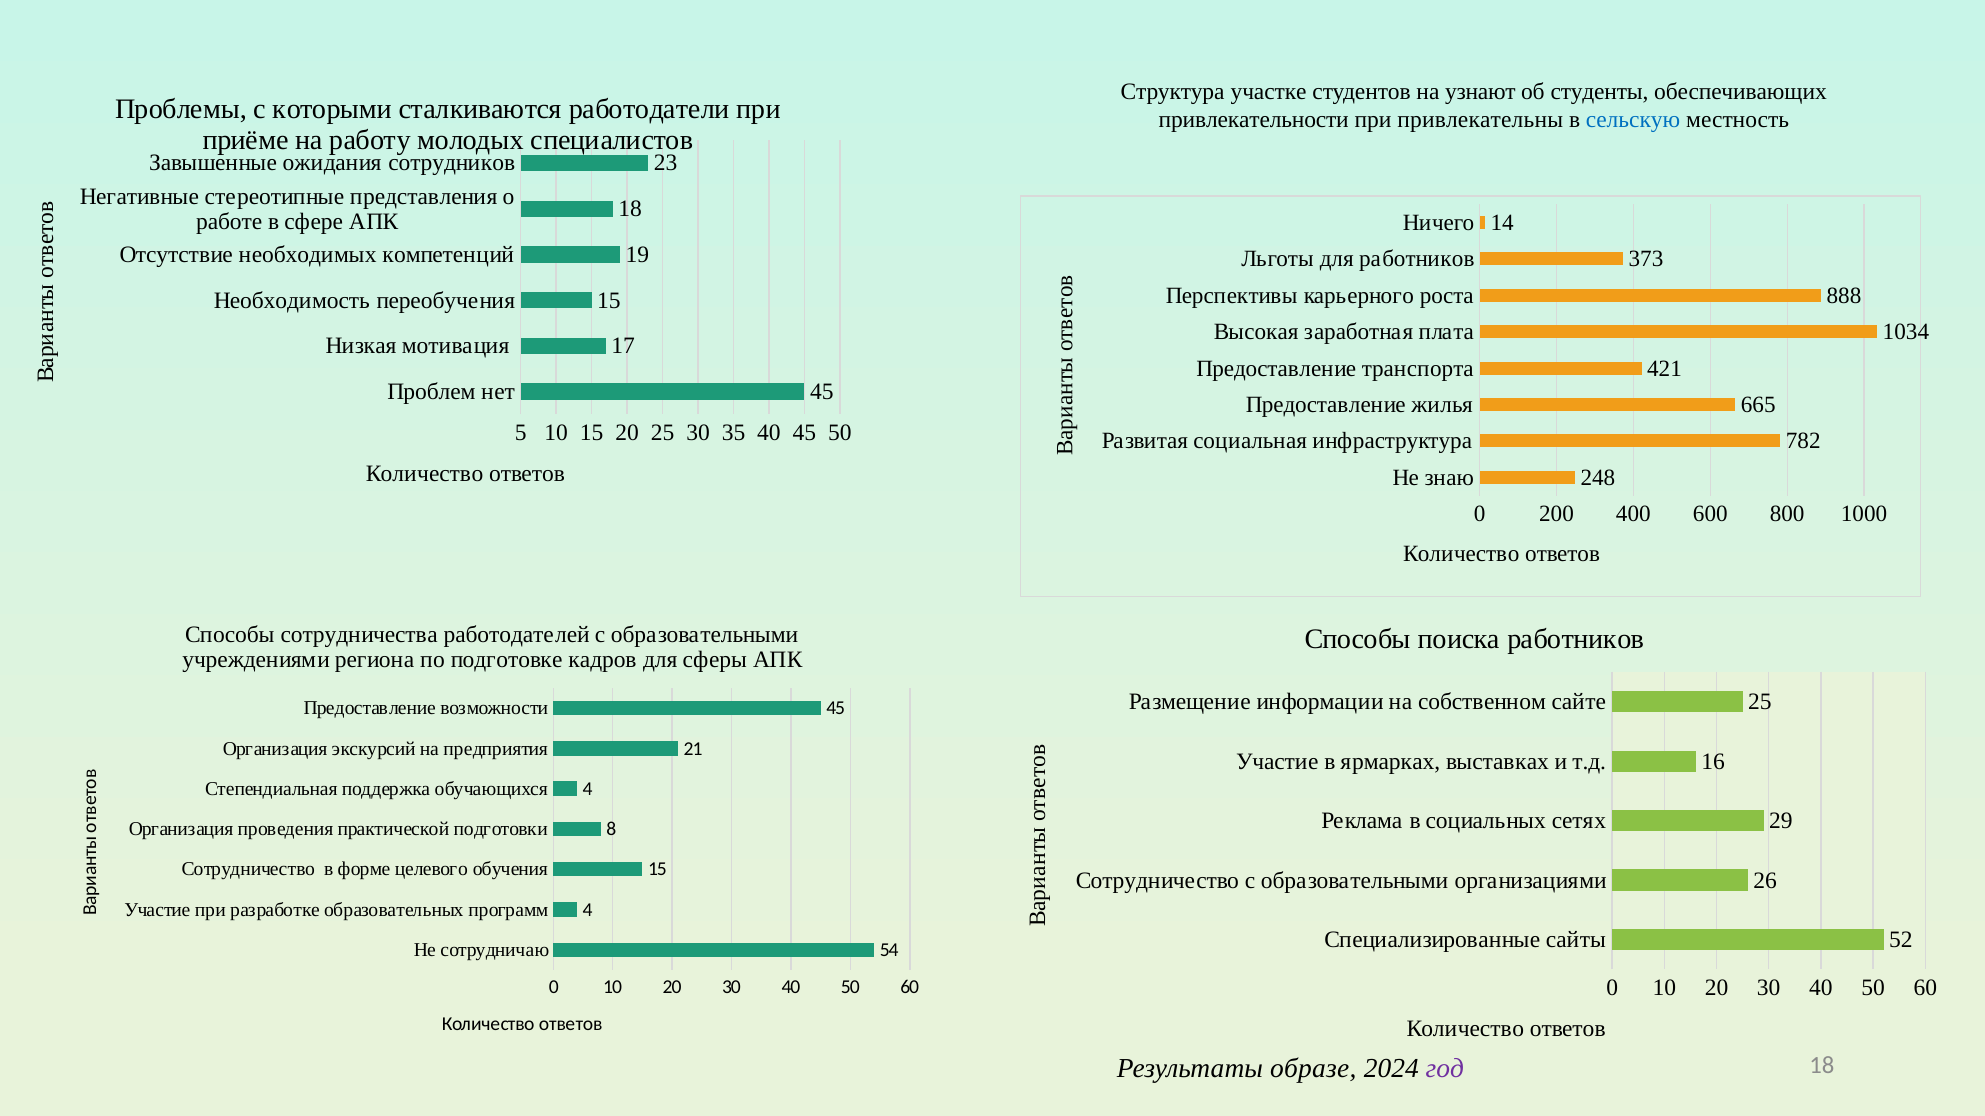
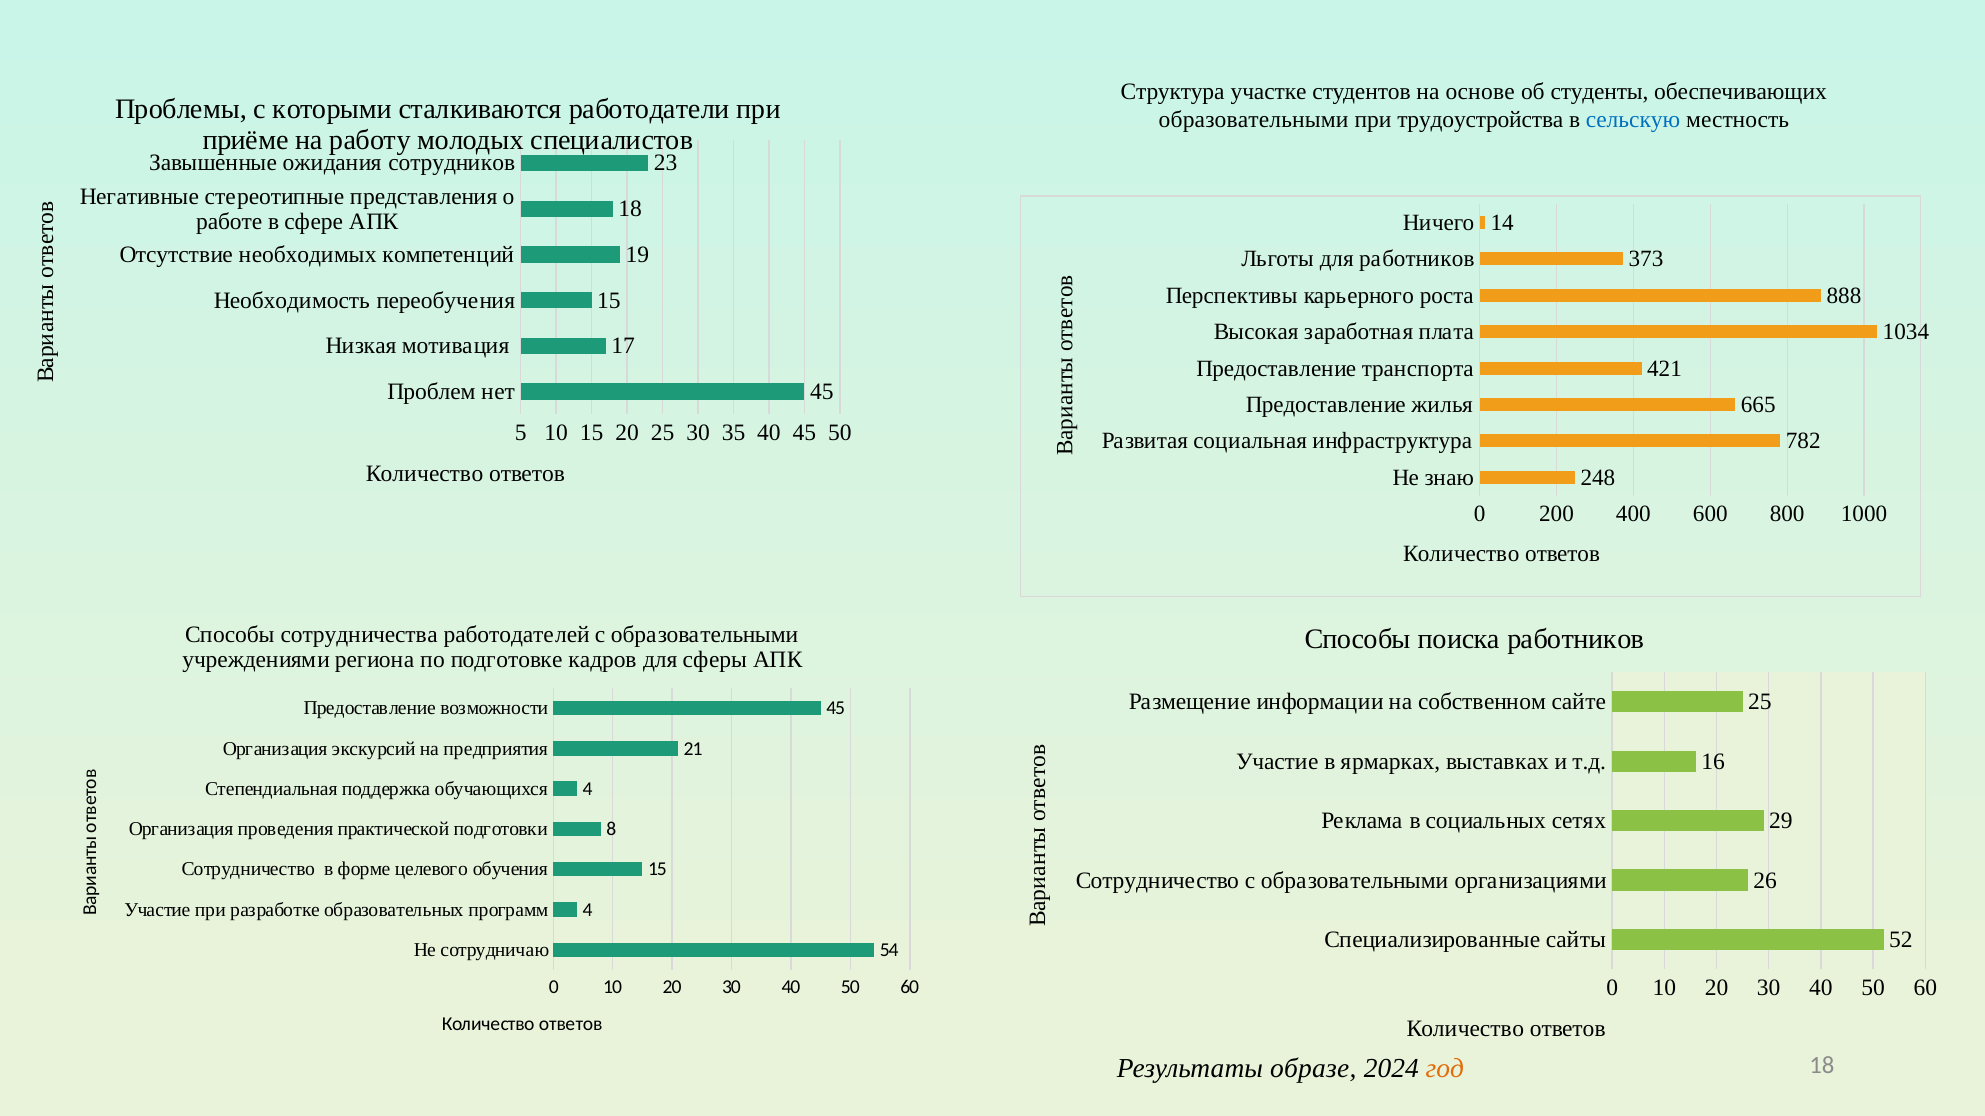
узнают: узнают -> основе
привлекательности at (1254, 120): привлекательности -> образовательными
привлекательны: привлекательны -> трудоустройства
год colour: purple -> orange
